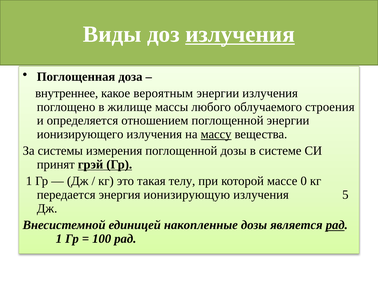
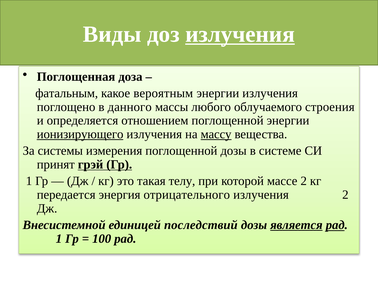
внутреннее: внутреннее -> фатальным
жилище: жилище -> данного
ионизирующего underline: none -> present
массе 0: 0 -> 2
ионизирующую: ионизирующую -> отрицательного
излучения 5: 5 -> 2
накопленные: накопленные -> последствий
является underline: none -> present
